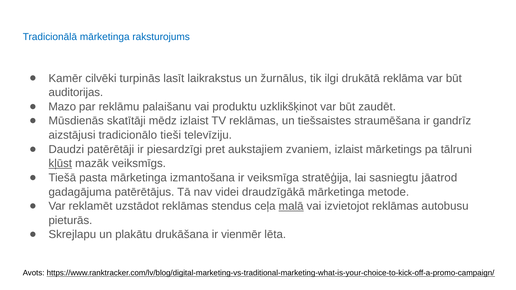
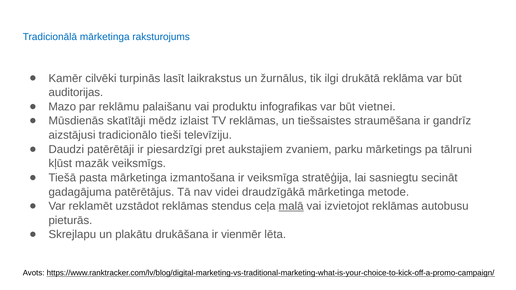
uzklikšķinot: uzklikšķinot -> infografikas
zaudēt: zaudēt -> vietnei
zvaniem izlaist: izlaist -> parku
kļūst underline: present -> none
jāatrod: jāatrod -> secināt
